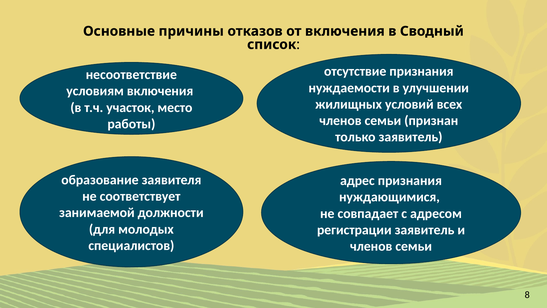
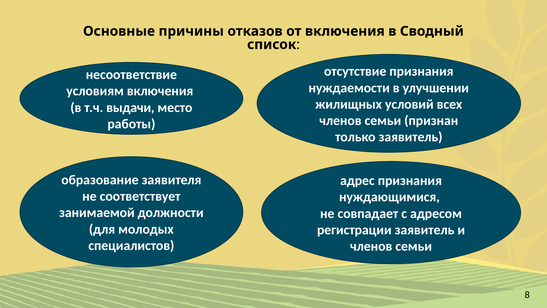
участок: участок -> выдачи
